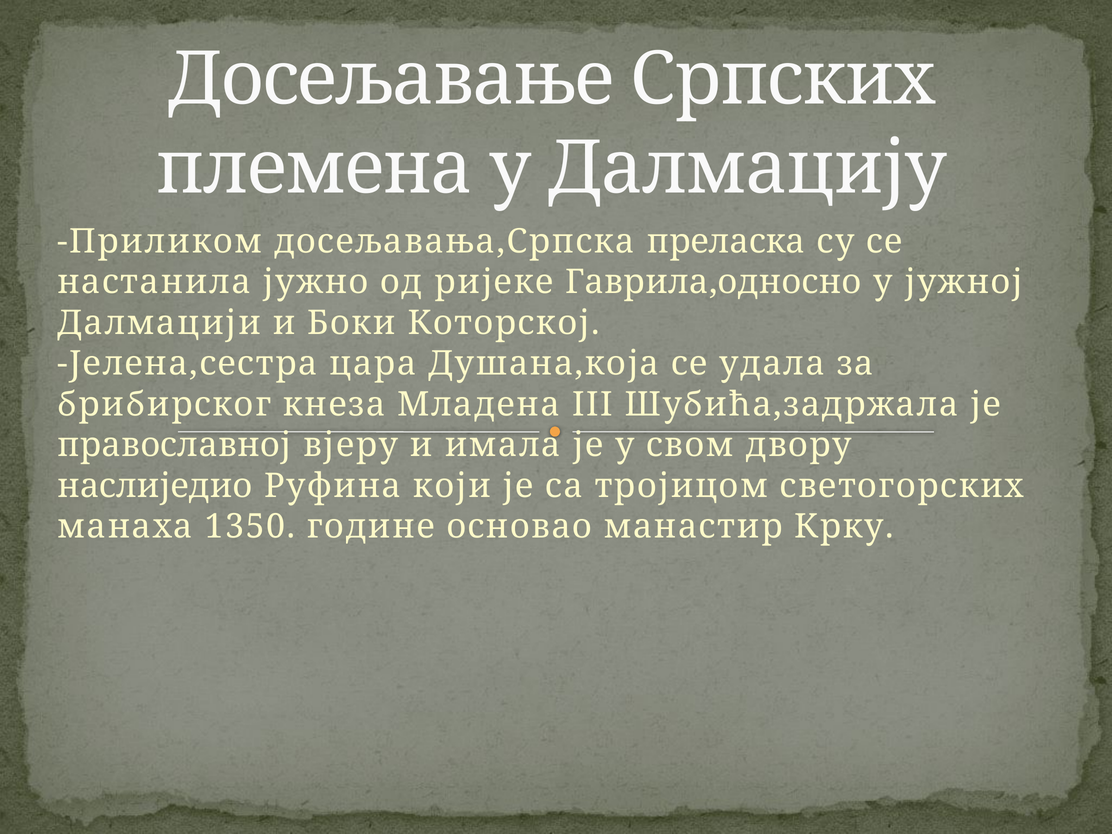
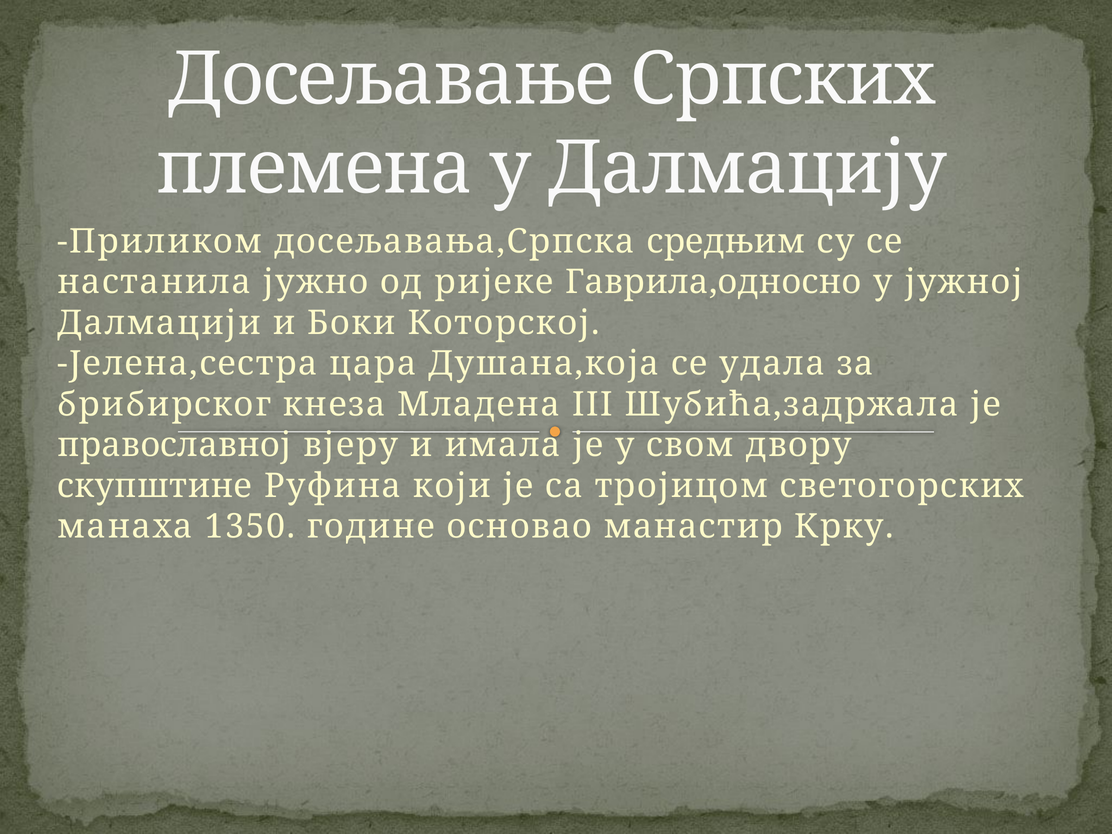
преласка: преласка -> средњим
наслиједио: наслиједио -> скупштине
